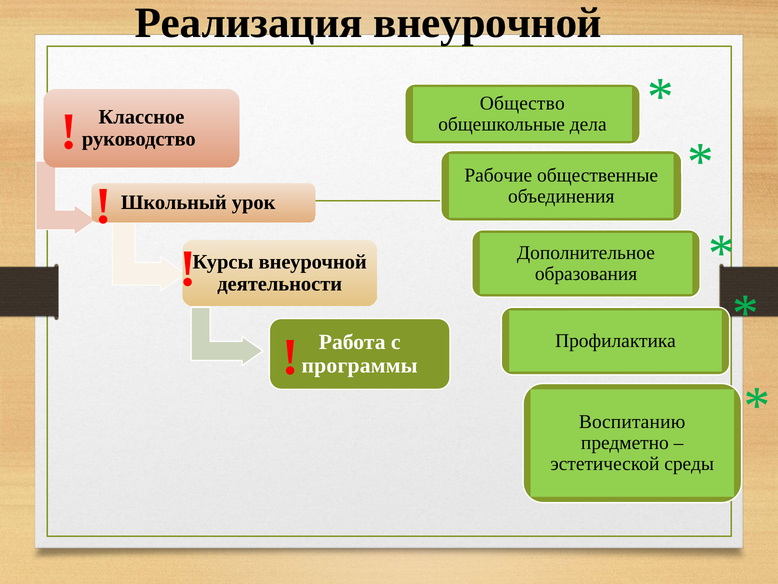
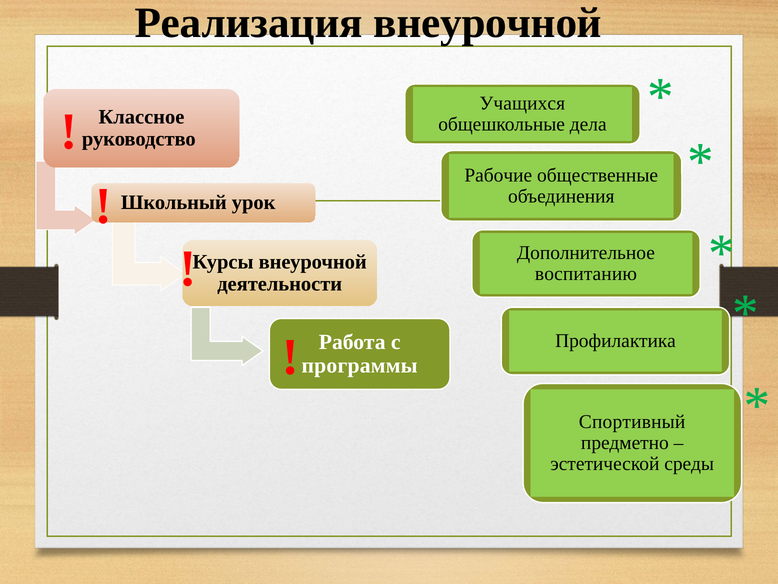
Общество: Общество -> Учащихся
образования: образования -> воспитанию
Воспитанию: Воспитанию -> Спортивный
